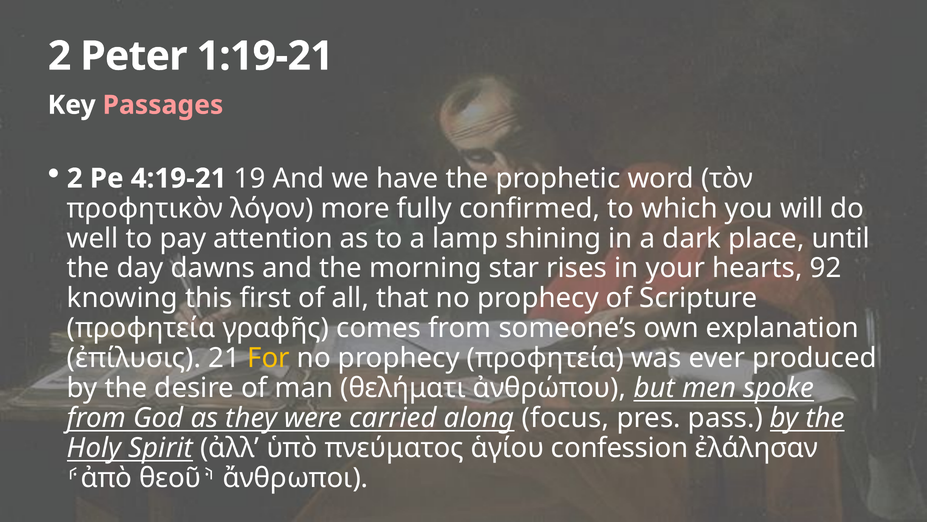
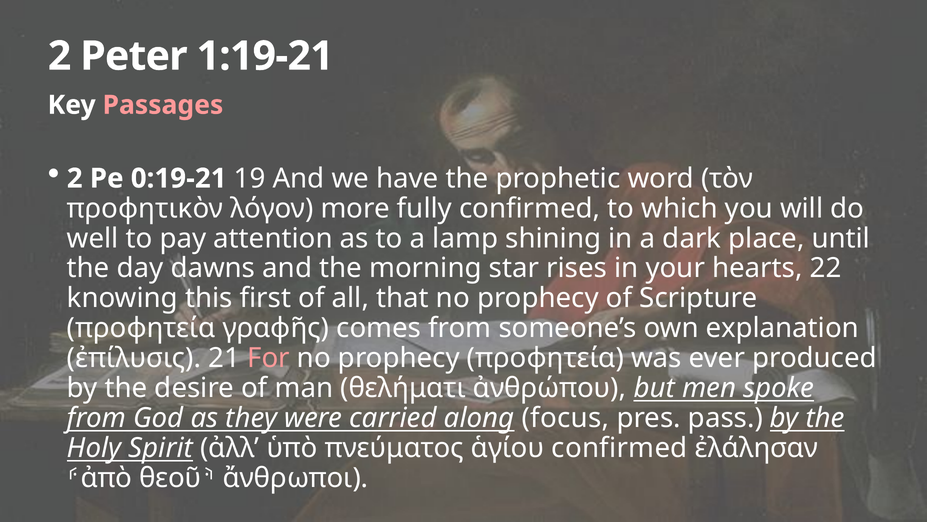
4:19-21: 4:19-21 -> 0:19-21
92: 92 -> 22
For colour: yellow -> pink
ἁγίου confession: confession -> confirmed
